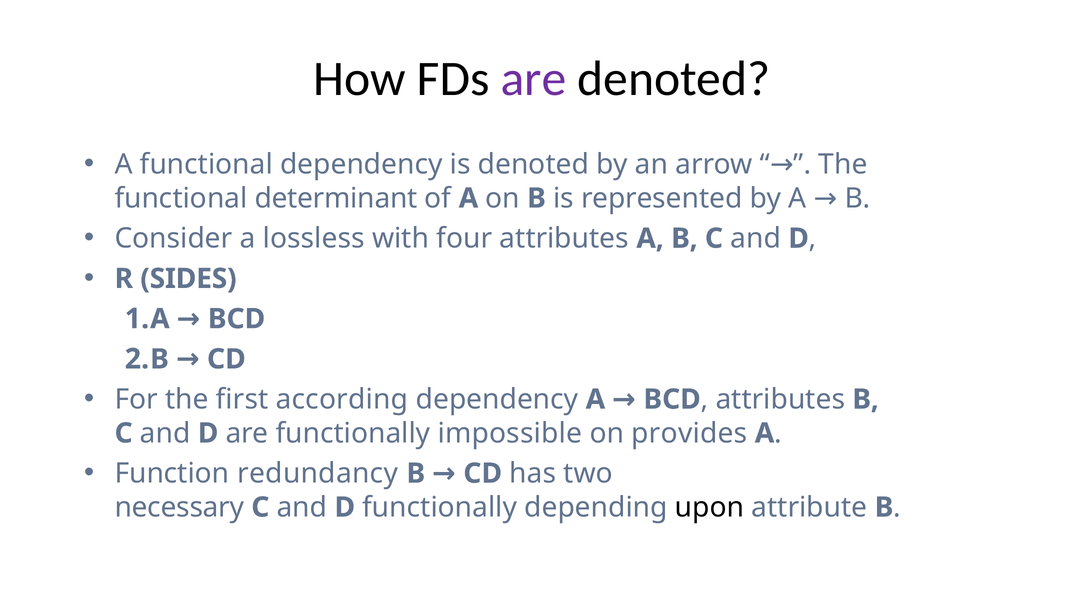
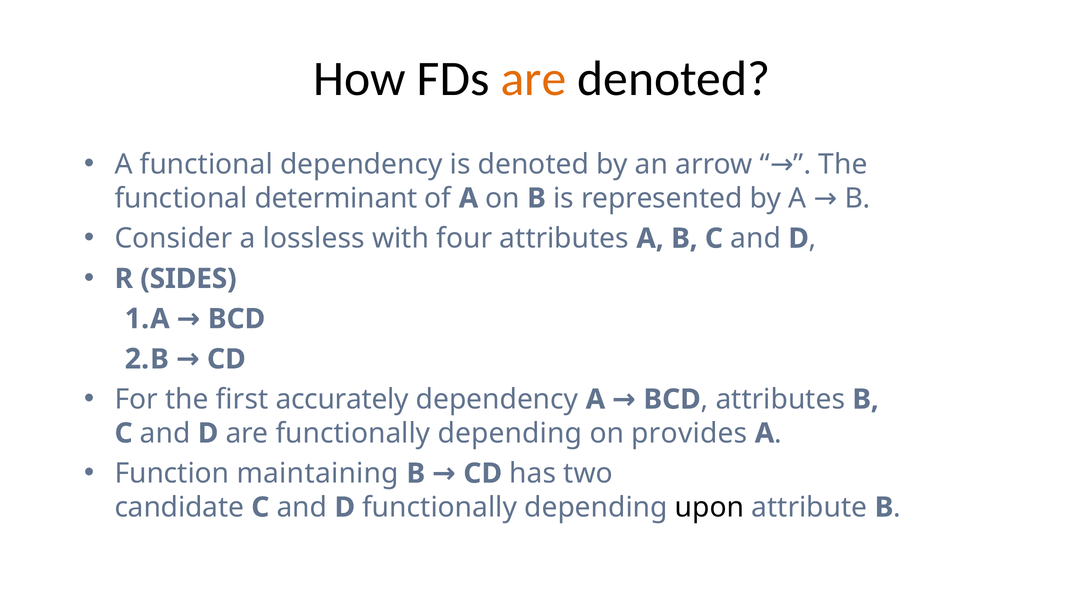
are at (534, 79) colour: purple -> orange
according: according -> accurately
are functionally impossible: impossible -> depending
redundancy: redundancy -> maintaining
necessary: necessary -> candidate
